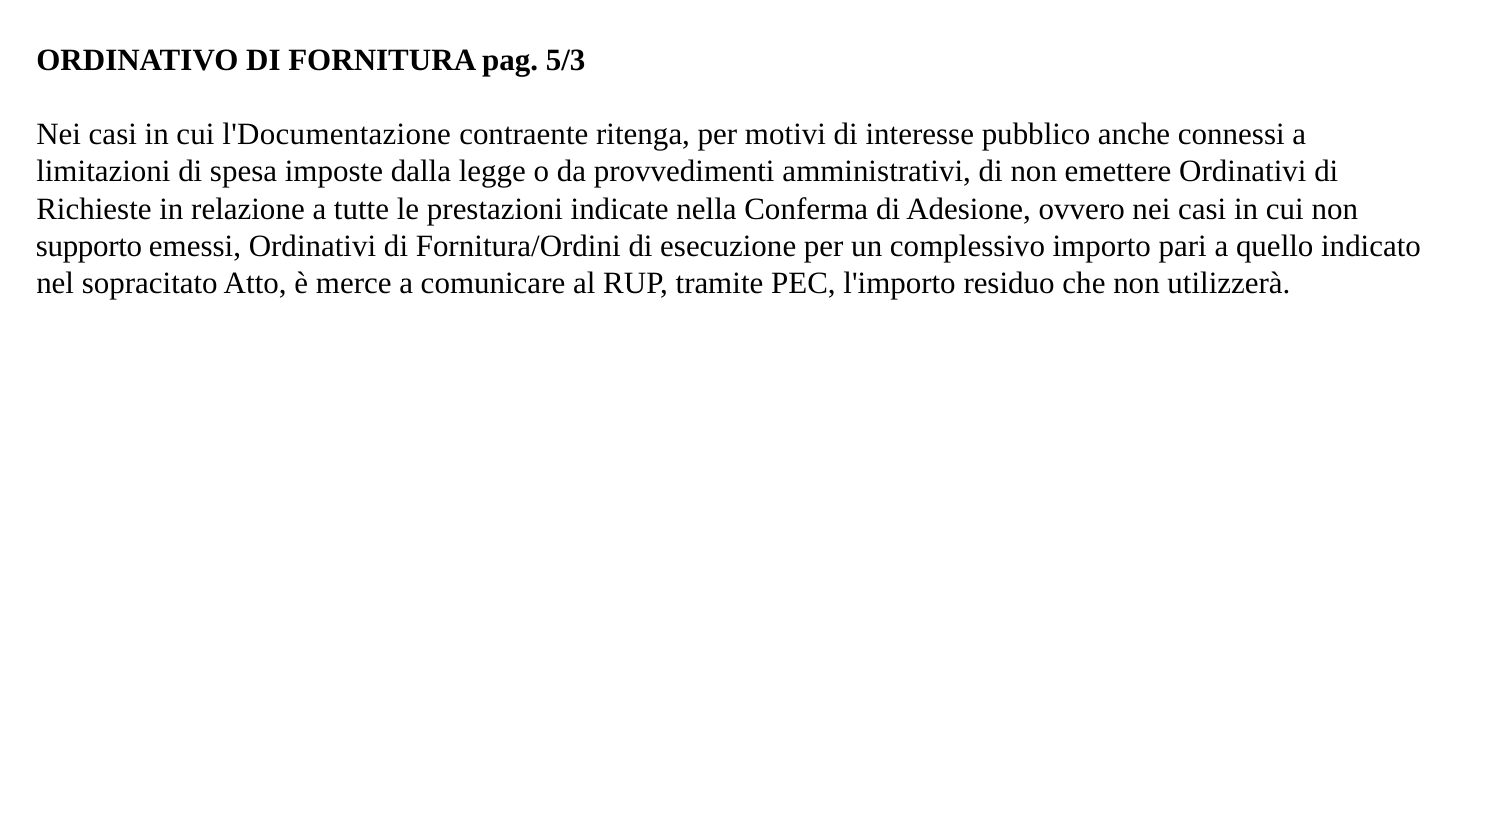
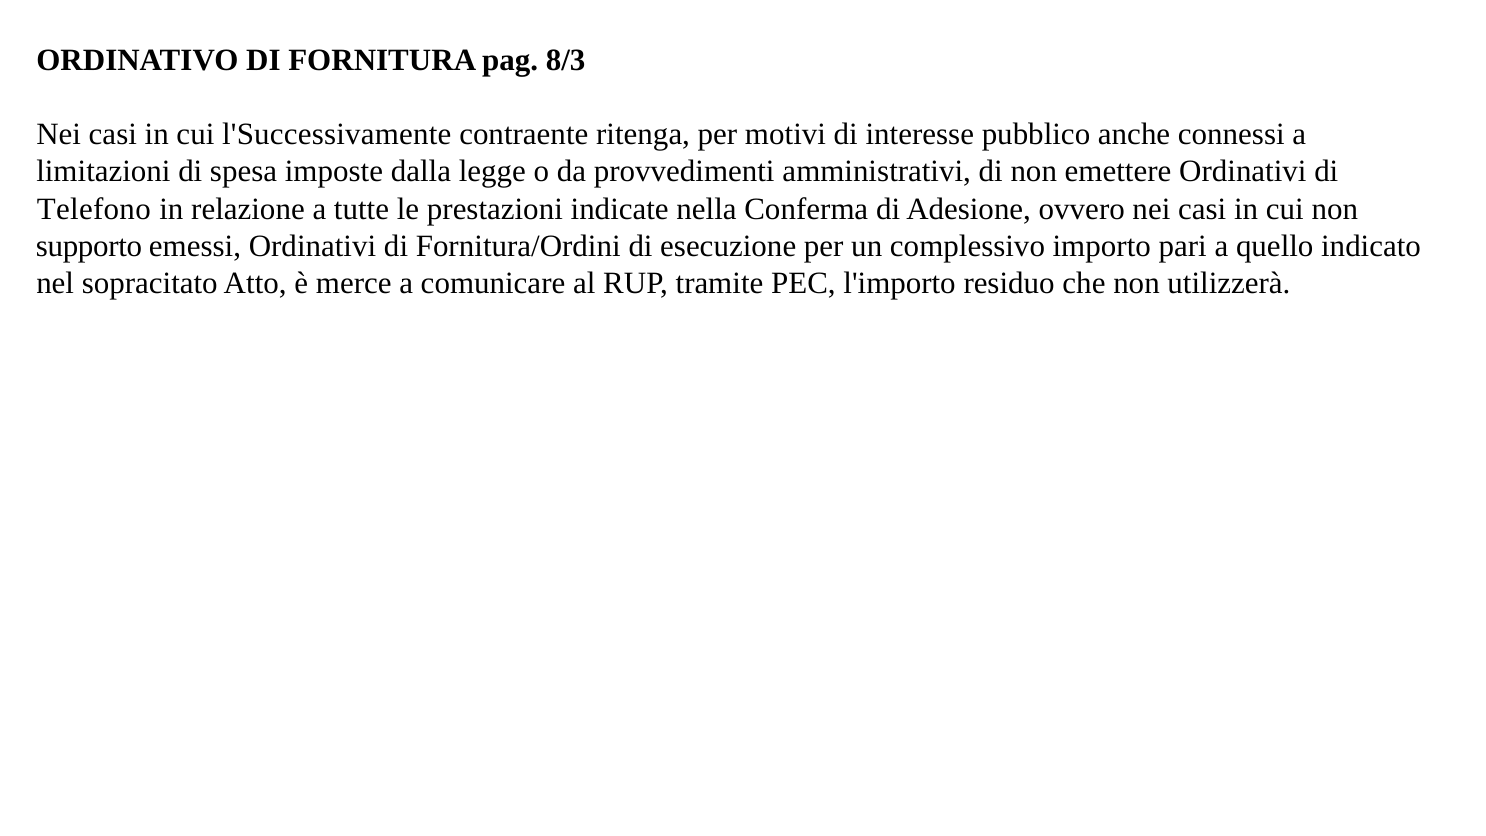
5/3: 5/3 -> 8/3
l'Documentazione: l'Documentazione -> l'Successivamente
Richieste: Richieste -> Telefono
